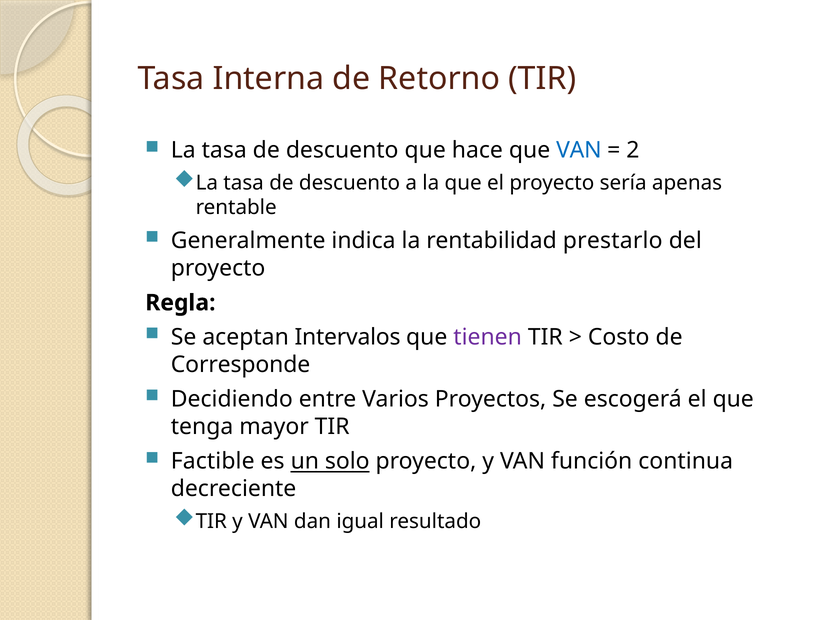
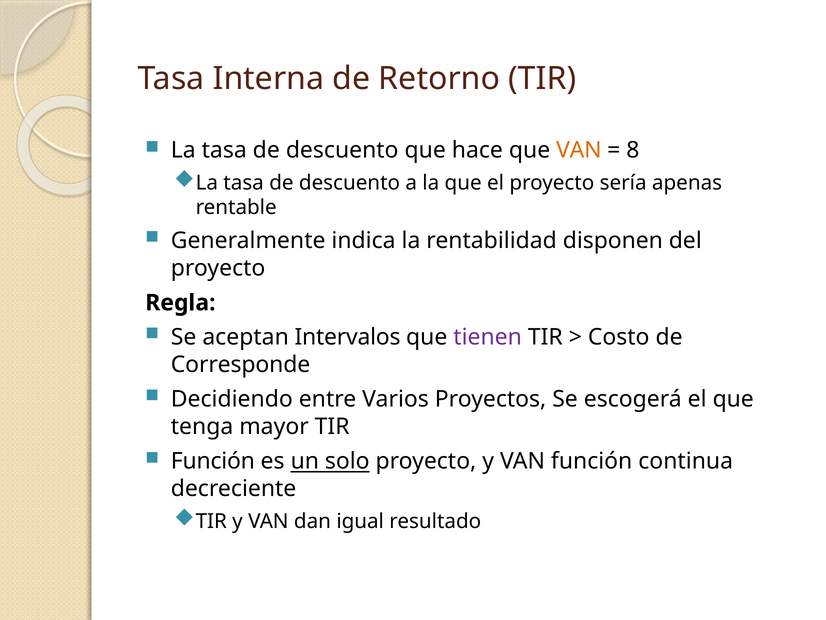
VAN at (579, 150) colour: blue -> orange
2: 2 -> 8
prestarlo: prestarlo -> disponen
Factible at (213, 461): Factible -> Función
